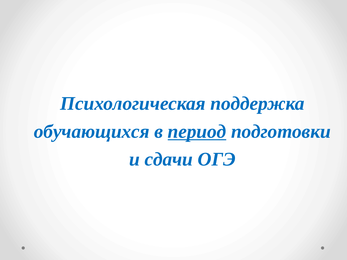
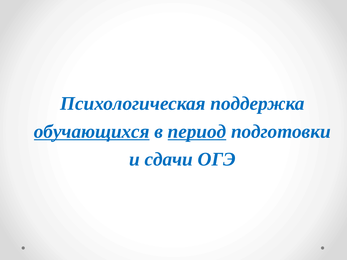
обучающихся underline: none -> present
